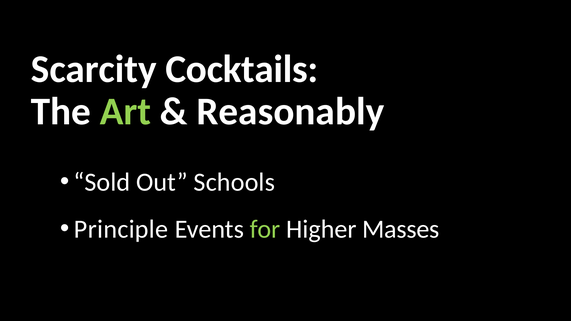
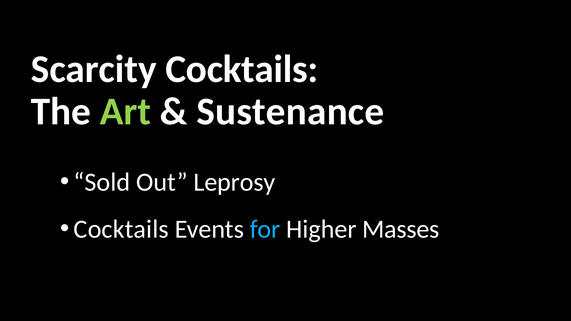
Reasonably: Reasonably -> Sustenance
Schools: Schools -> Leprosy
Principle at (121, 229): Principle -> Cocktails
for colour: light green -> light blue
